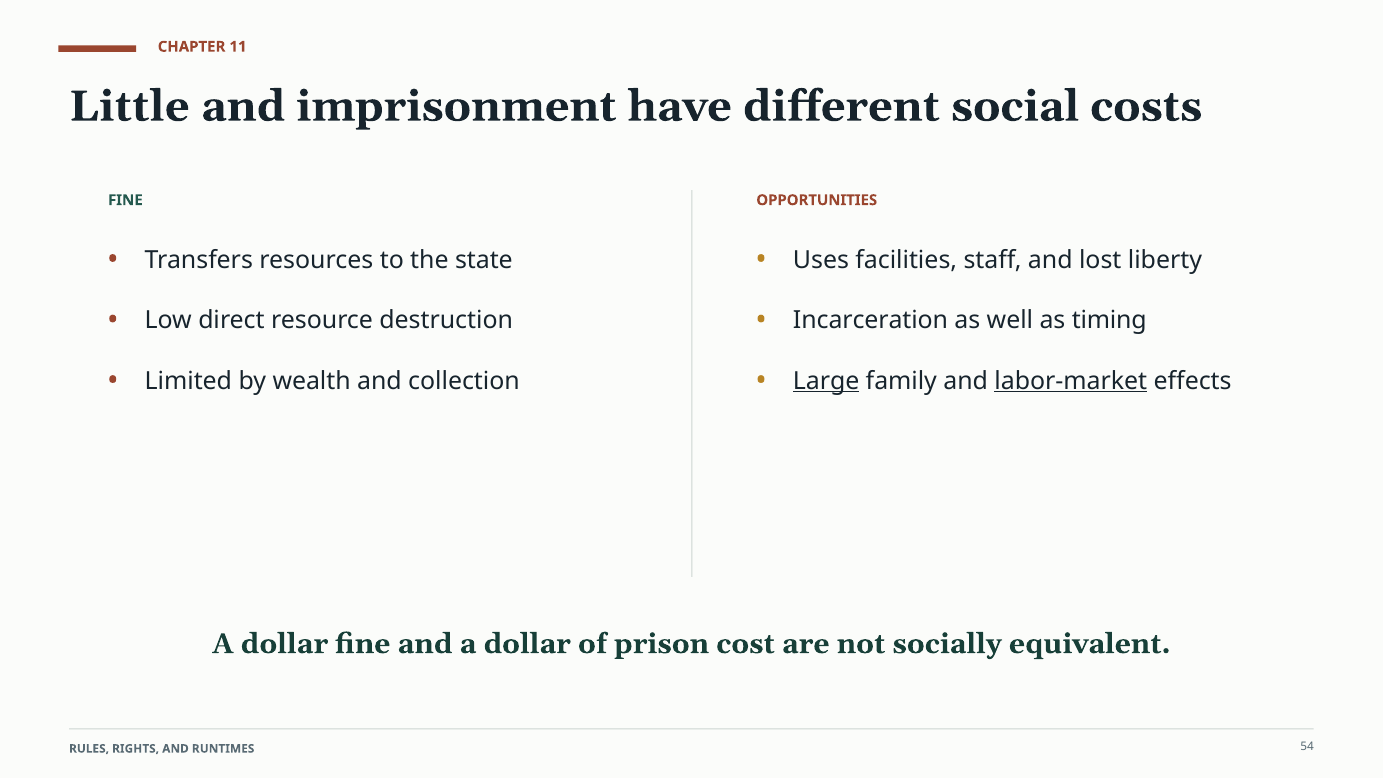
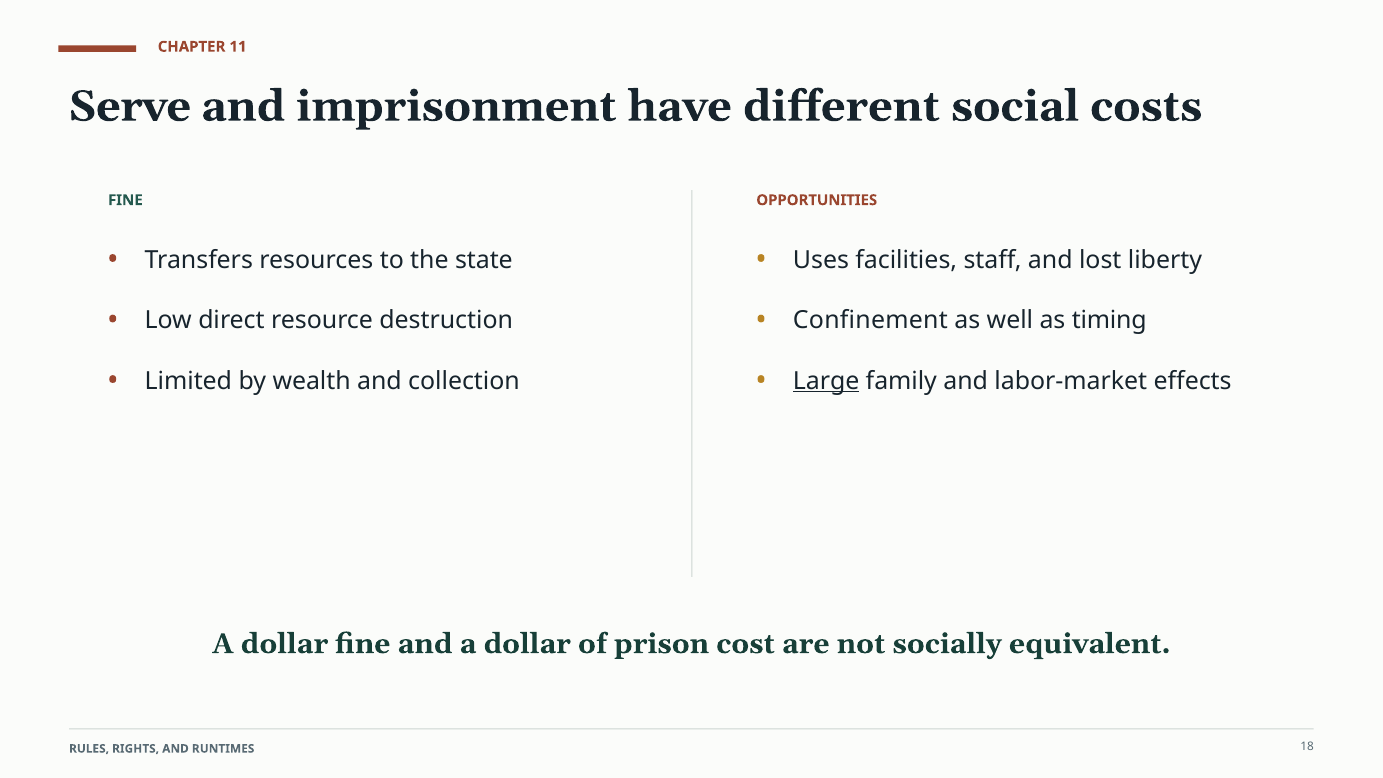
Little: Little -> Serve
Incarceration: Incarceration -> Confinement
labor-market underline: present -> none
54: 54 -> 18
